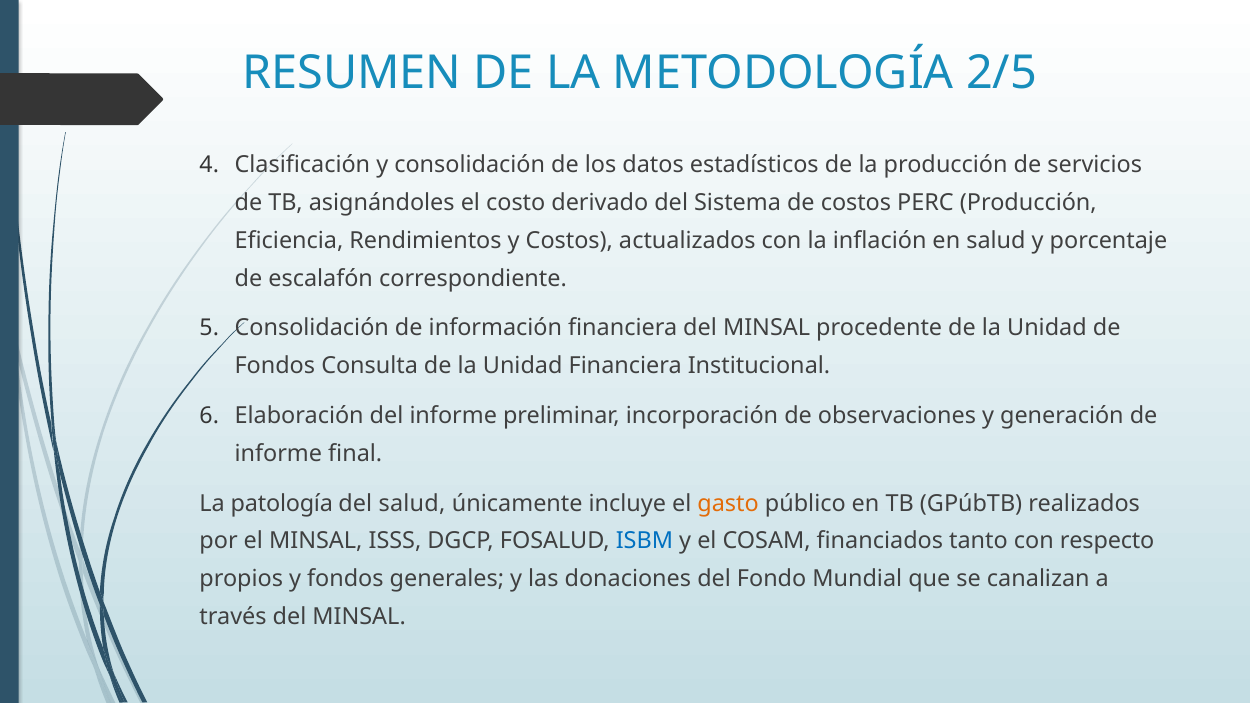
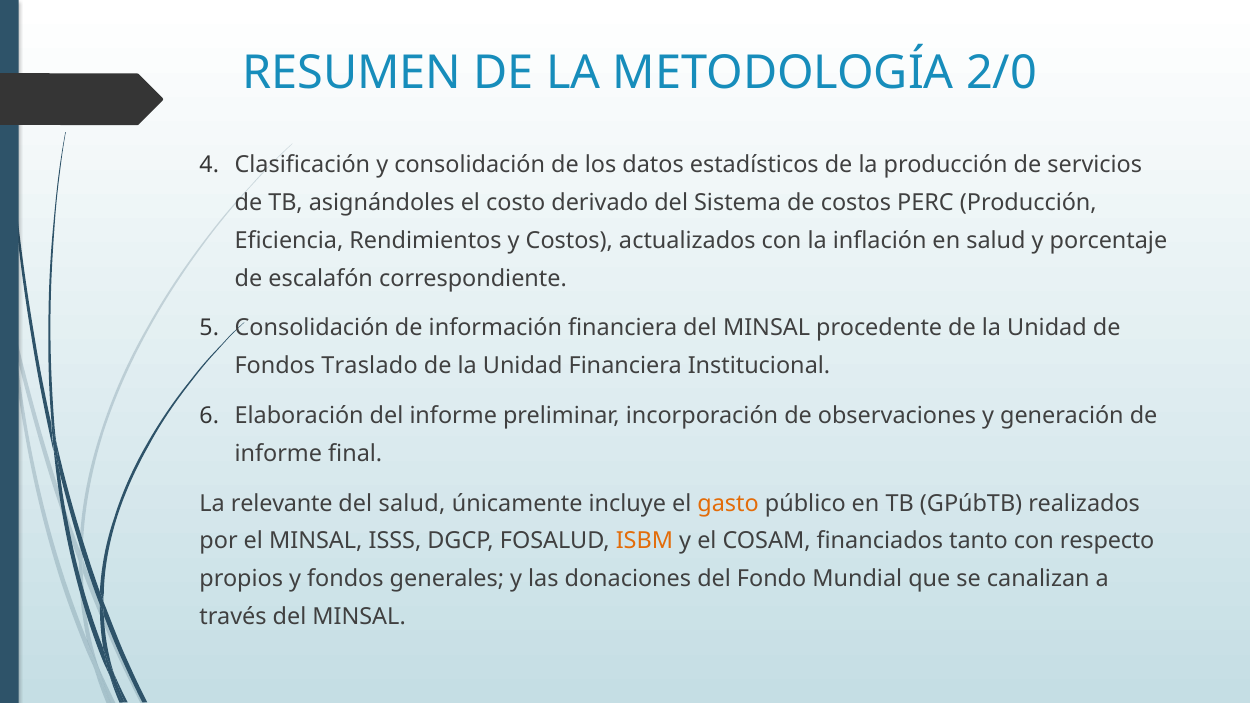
2/5: 2/5 -> 2/0
Consulta: Consulta -> Traslado
patología: patología -> relevante
ISBM colour: blue -> orange
